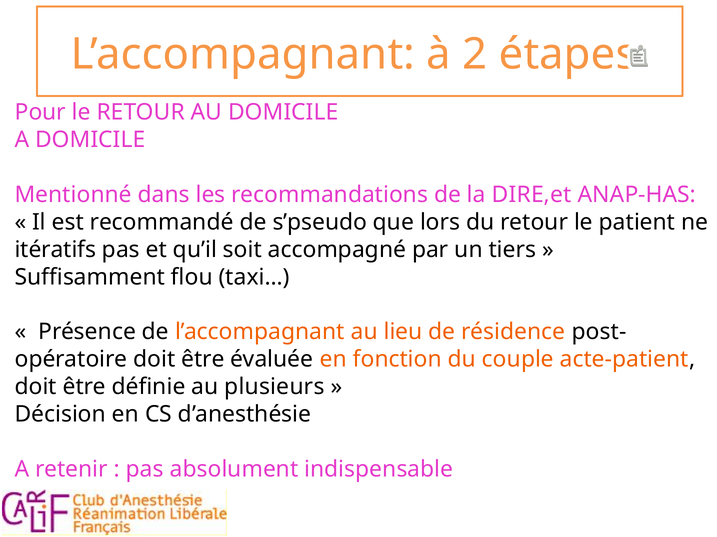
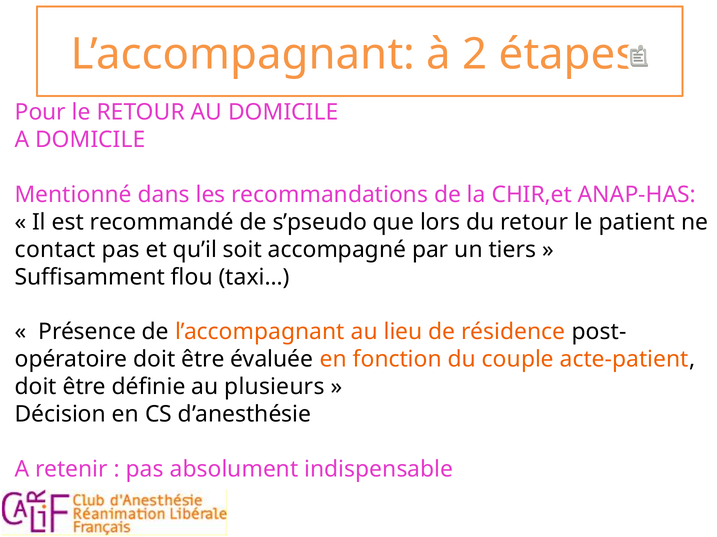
DIRE,et: DIRE,et -> CHIR,et
itératifs: itératifs -> contact
